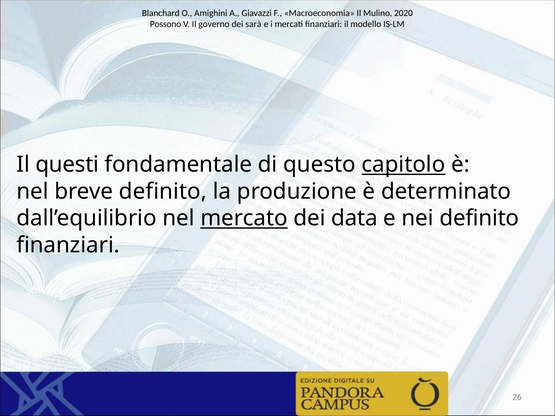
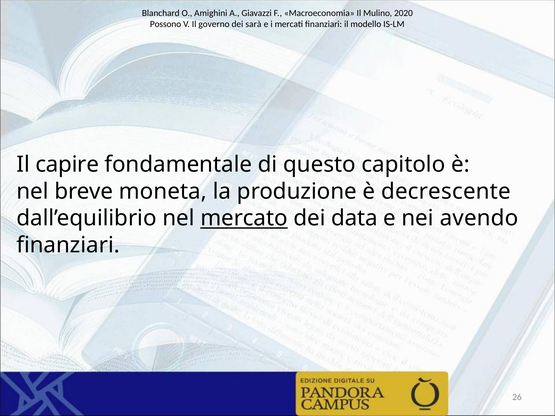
questi: questi -> capire
capitolo underline: present -> none
breve definito: definito -> moneta
determinato: determinato -> decrescente
nei definito: definito -> avendo
